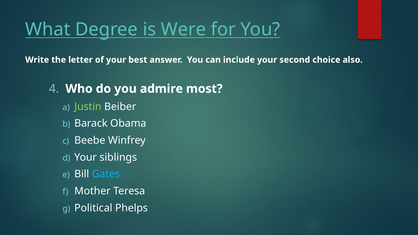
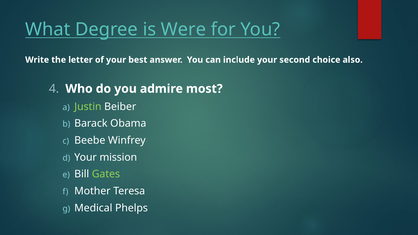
siblings: siblings -> mission
Gates colour: light blue -> light green
Political: Political -> Medical
